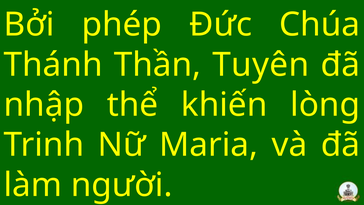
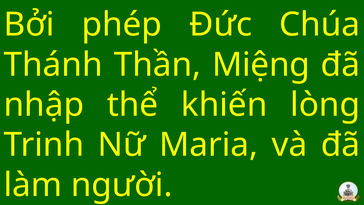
Tuyên: Tuyên -> Miệng
